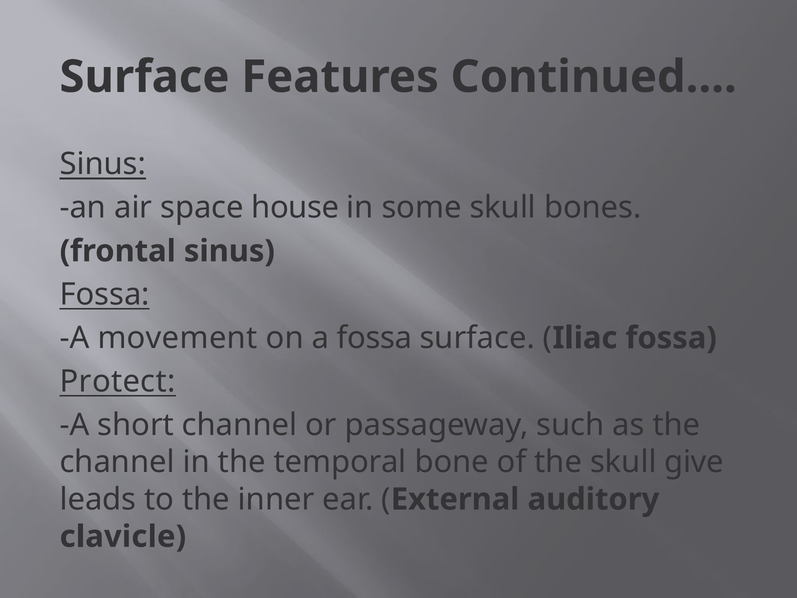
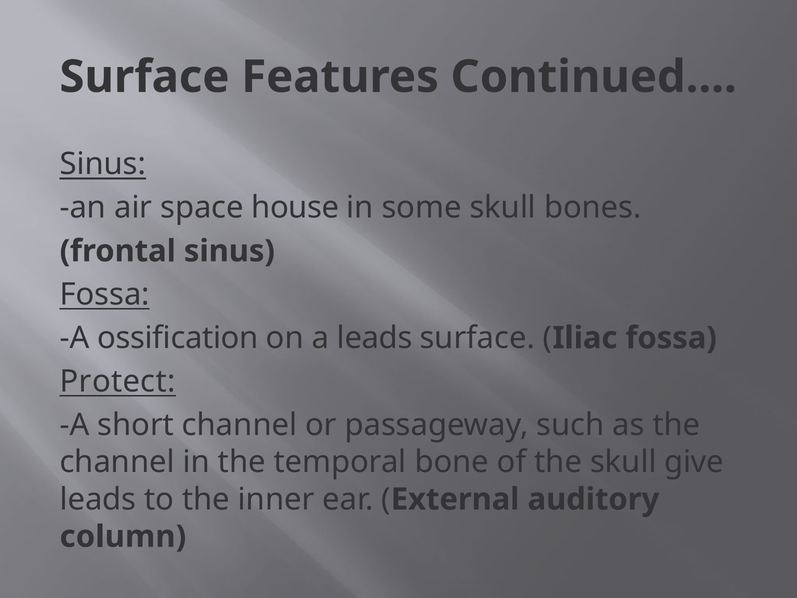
movement: movement -> ossification
a fossa: fossa -> leads
clavicle: clavicle -> column
